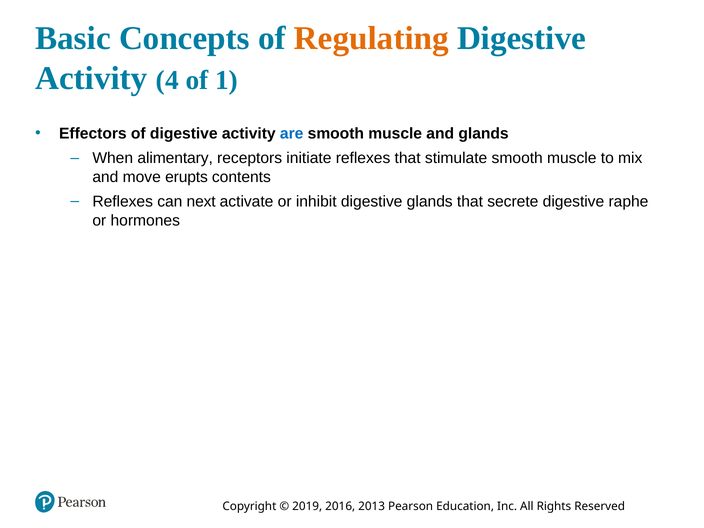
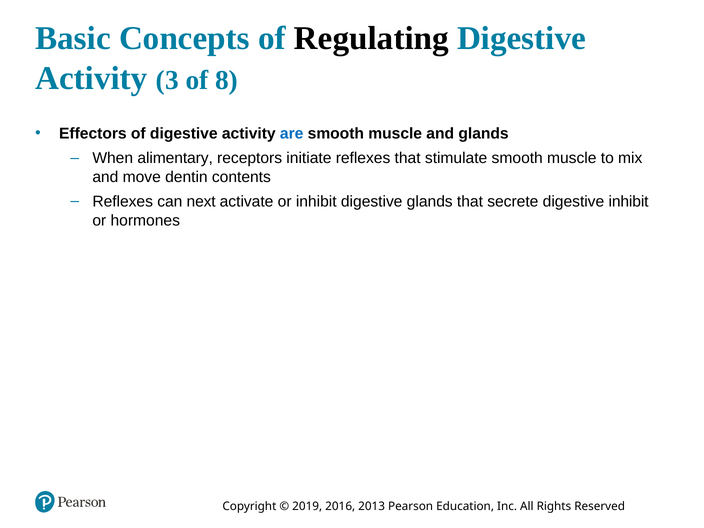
Regulating colour: orange -> black
4: 4 -> 3
1: 1 -> 8
erupts: erupts -> dentin
digestive raphe: raphe -> inhibit
